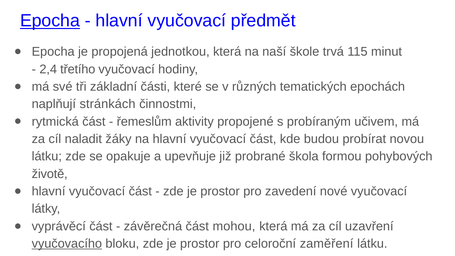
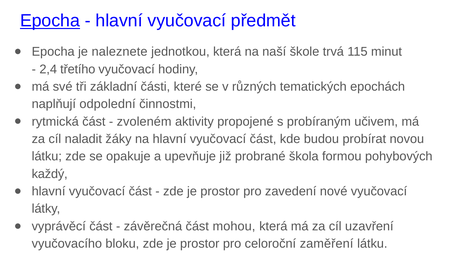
propojená: propojená -> naleznete
stránkách: stránkách -> odpolední
řemeslům: řemeslům -> zvoleném
životě: životě -> každý
vyučovacího underline: present -> none
